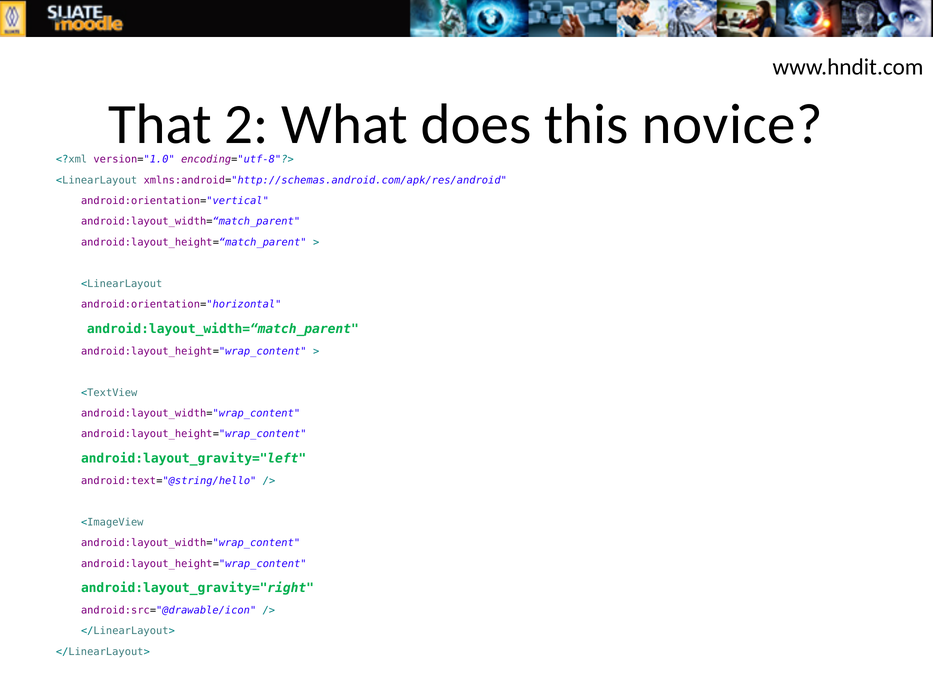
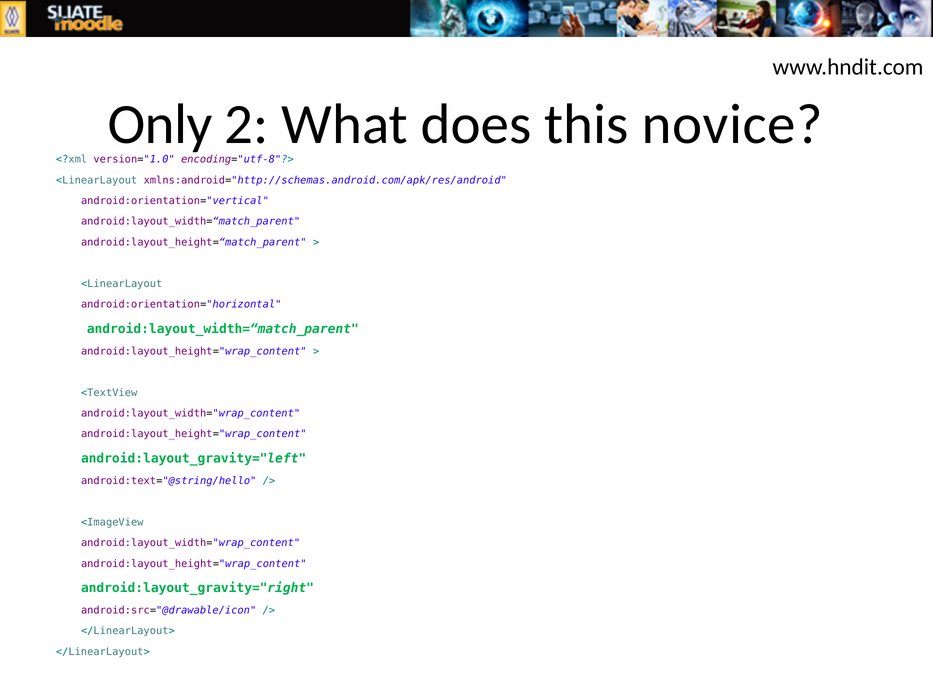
That: That -> Only
